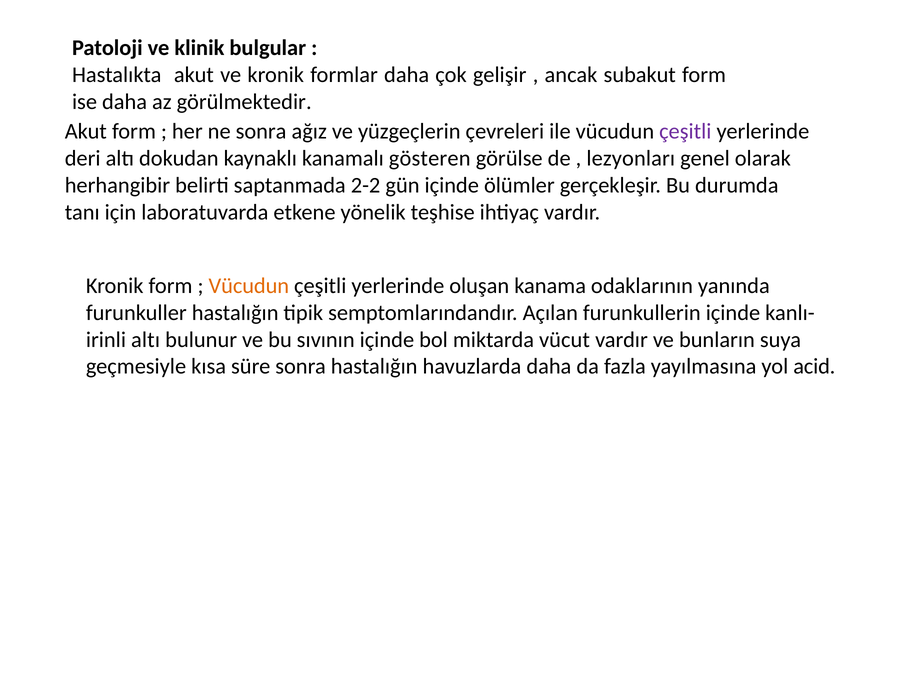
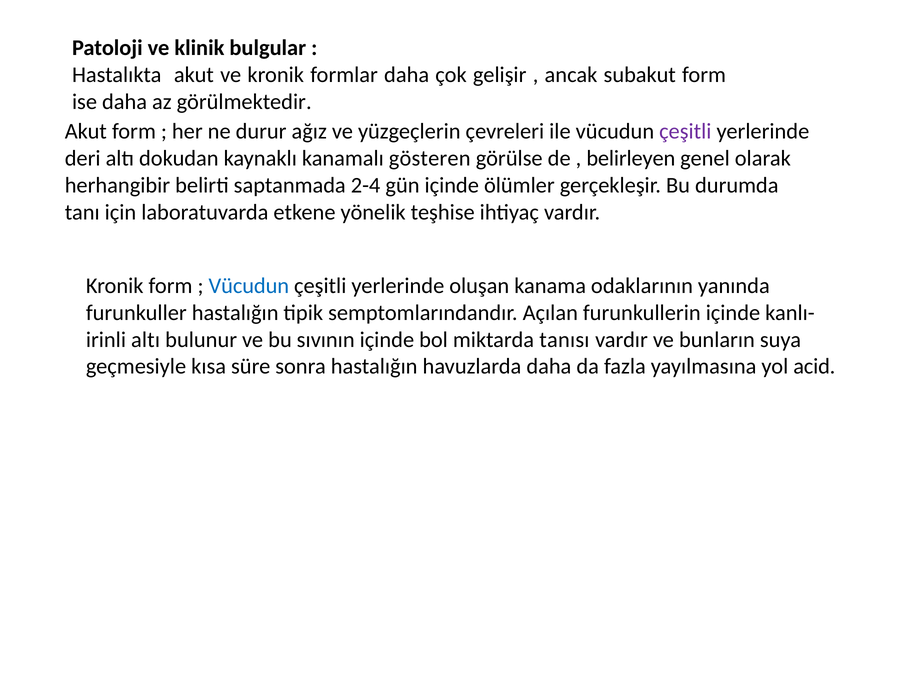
ne sonra: sonra -> durur
lezyonları: lezyonları -> belirleyen
2-2: 2-2 -> 2-4
Vücudun at (249, 286) colour: orange -> blue
vücut: vücut -> tanısı
